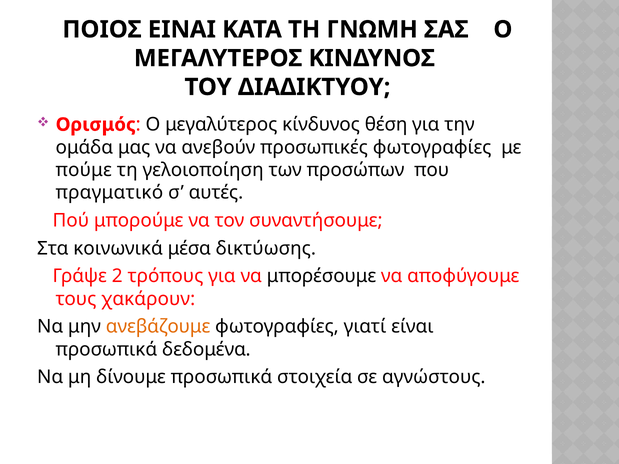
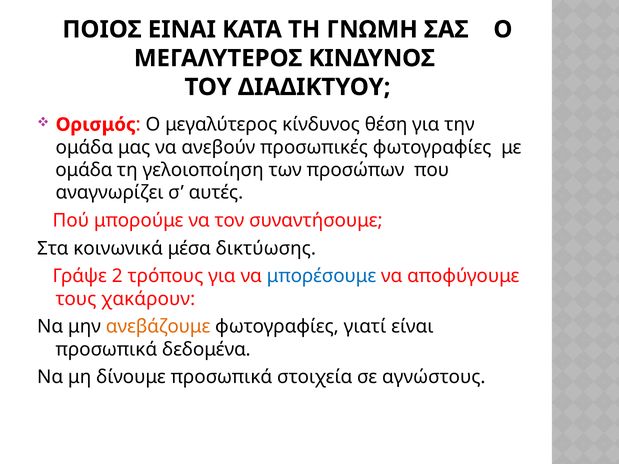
πούμε at (84, 170): πούμε -> ομάδα
πραγματικό: πραγματικό -> αναγνωρίζει
μπορέσουμε colour: black -> blue
